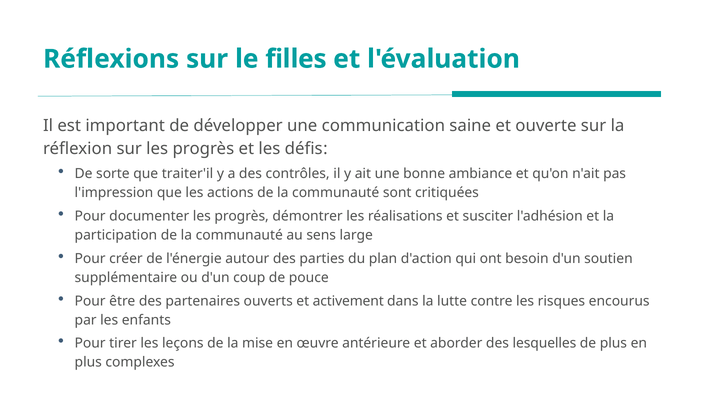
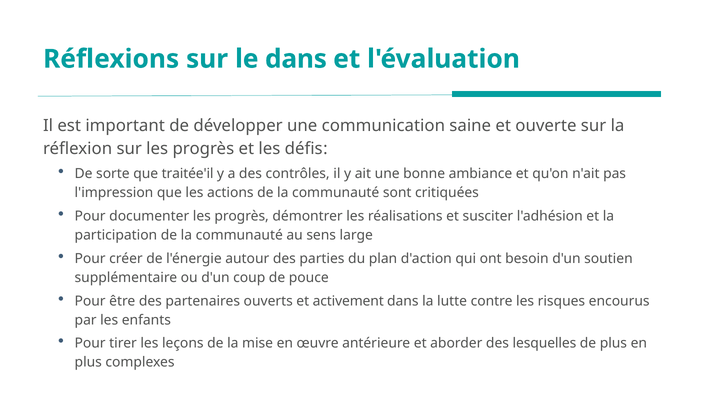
le filles: filles -> dans
traiter'il: traiter'il -> traitée'il
